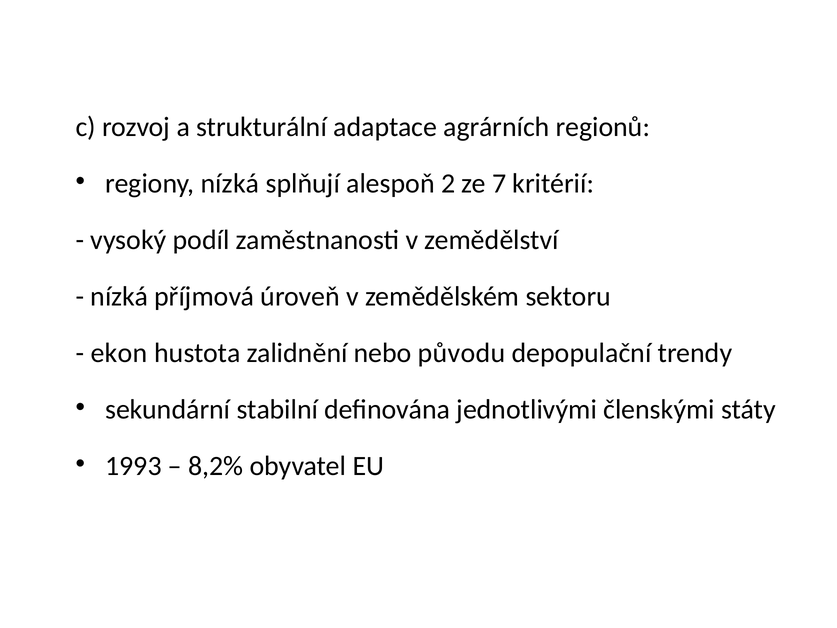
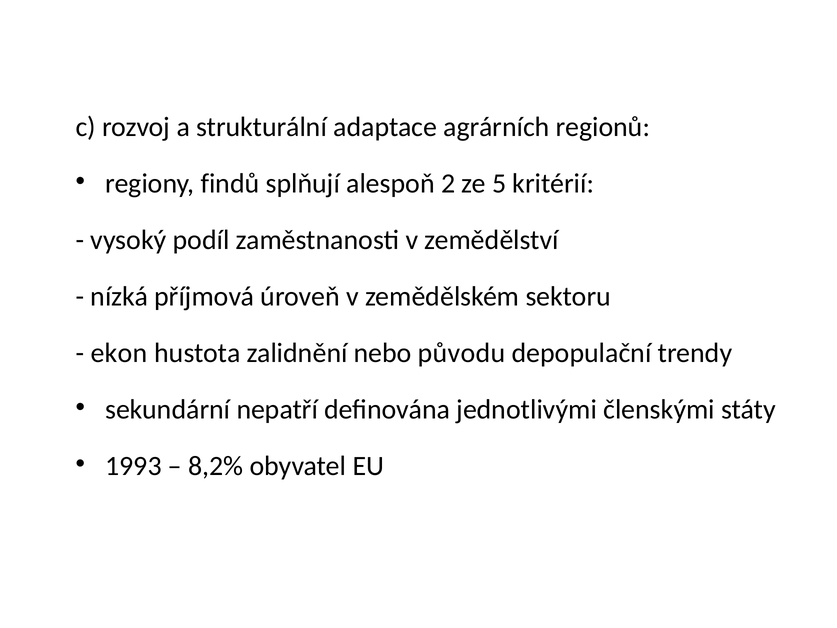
regiony nízká: nízká -> findů
7: 7 -> 5
stabilní: stabilní -> nepatří
